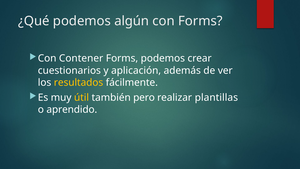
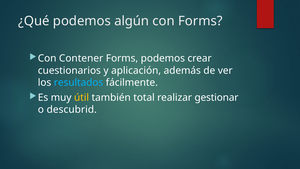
resultados colour: yellow -> light blue
pero: pero -> total
plantillas: plantillas -> gestionar
aprendido: aprendido -> descubrid
